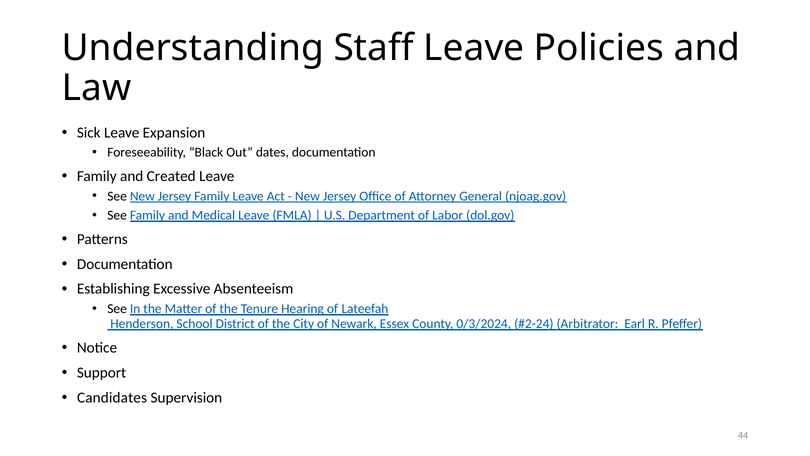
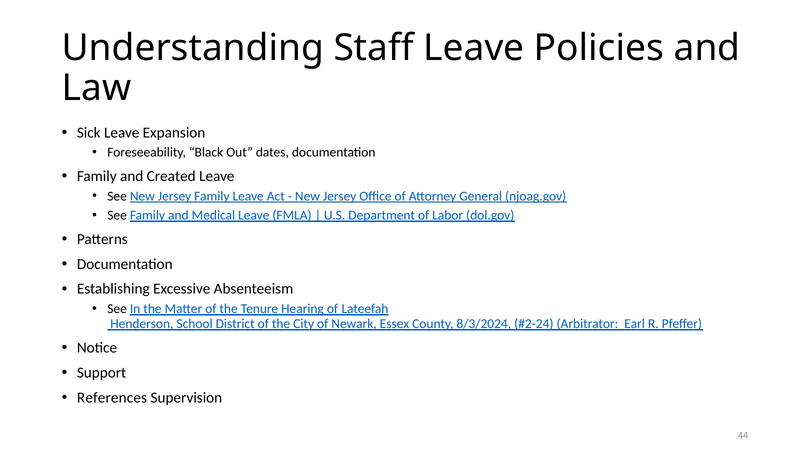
0/3/2024: 0/3/2024 -> 8/3/2024
Candidates: Candidates -> References
